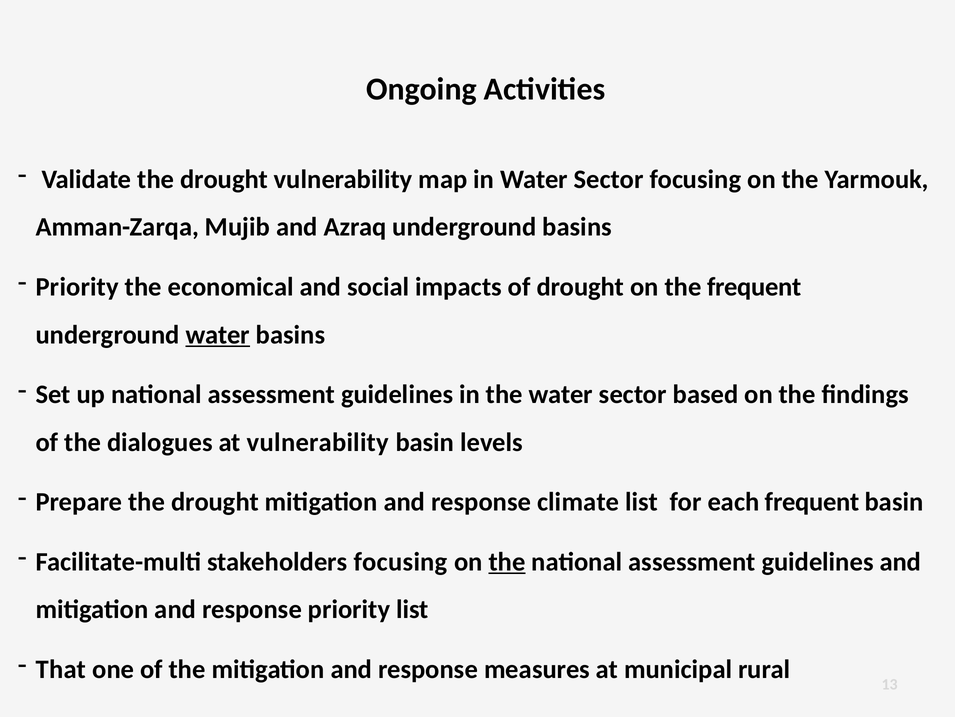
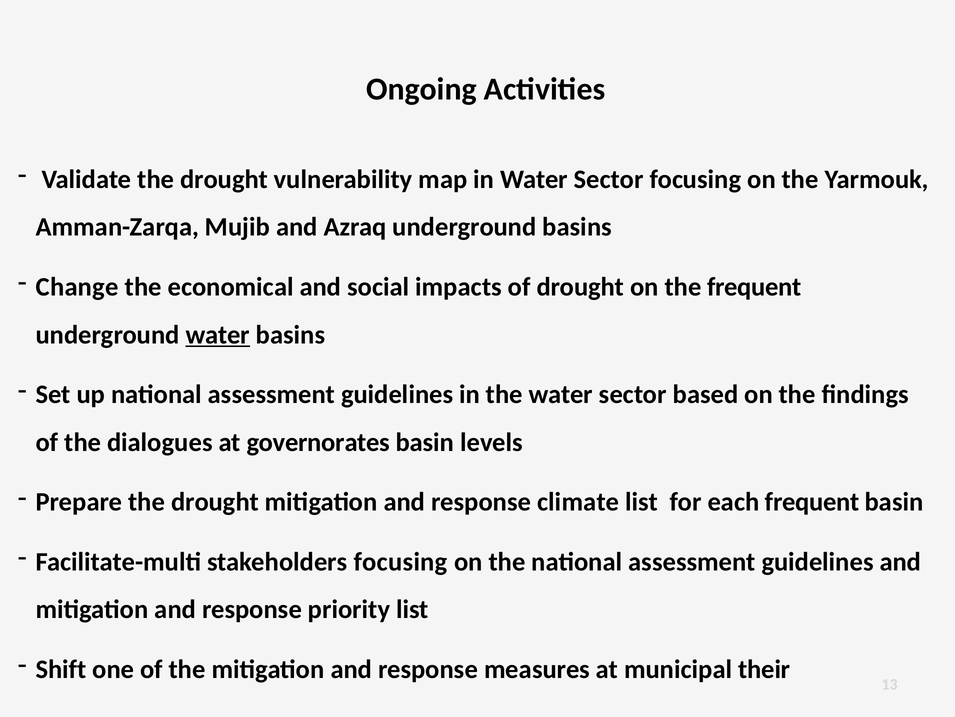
Priority at (77, 287): Priority -> Change
at vulnerability: vulnerability -> governorates
the at (507, 561) underline: present -> none
That: That -> Shift
rural: rural -> their
